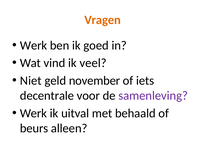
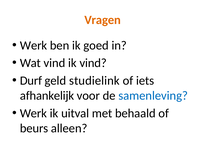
ik veel: veel -> vind
Niet: Niet -> Durf
november: november -> studielink
decentrale: decentrale -> afhankelijk
samenleving colour: purple -> blue
